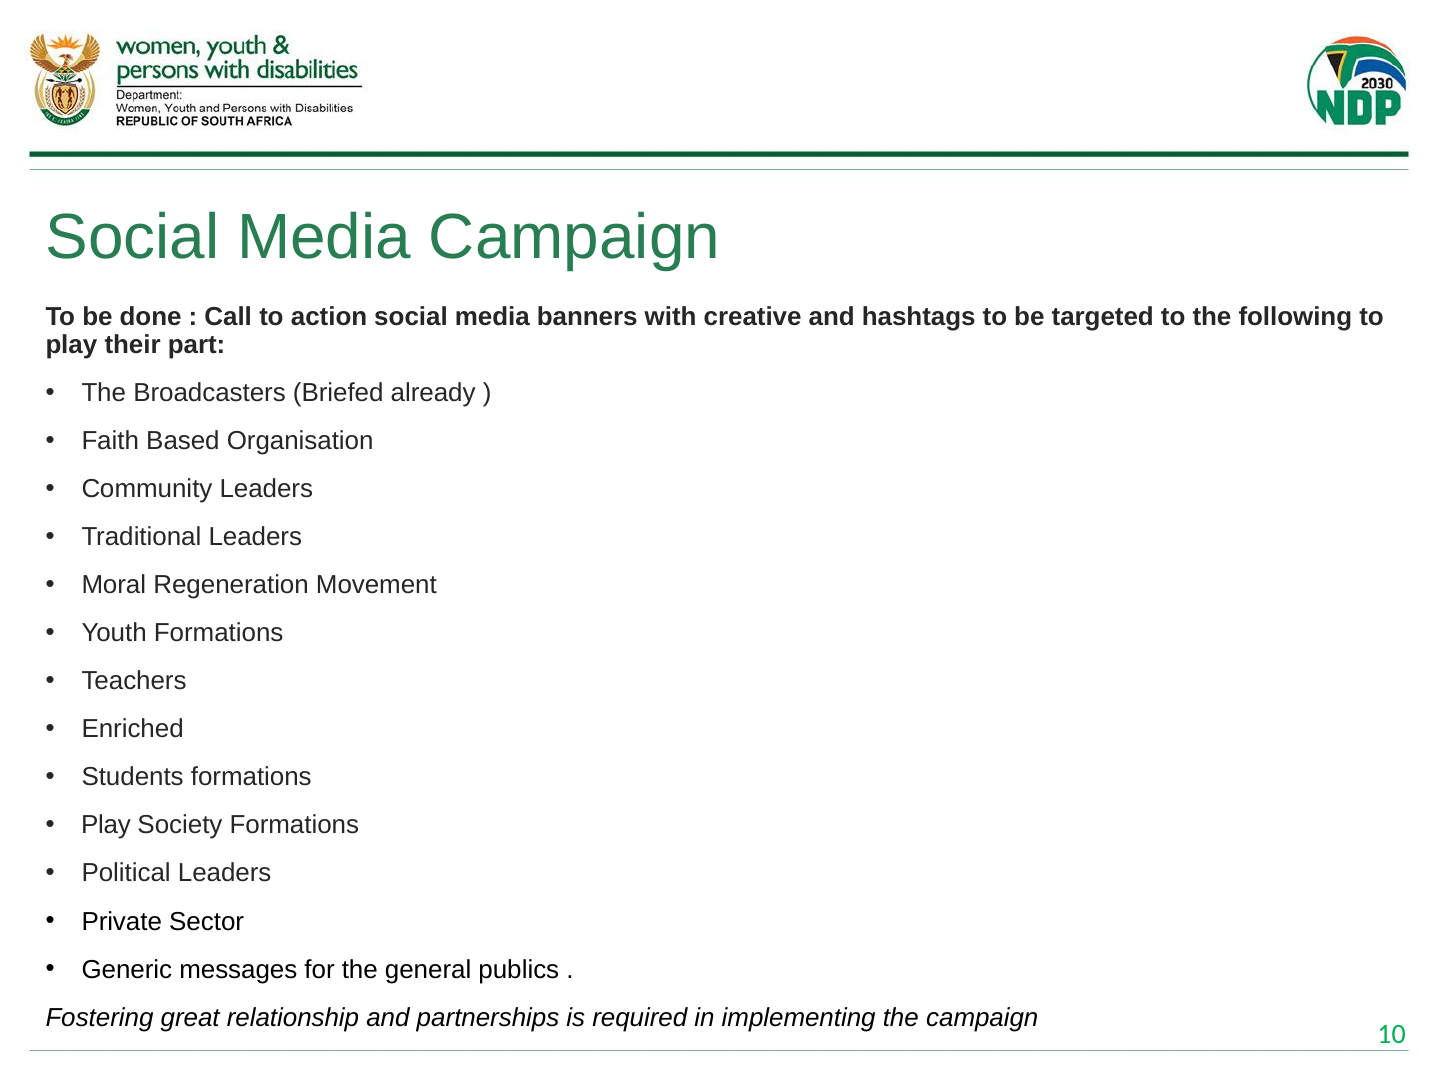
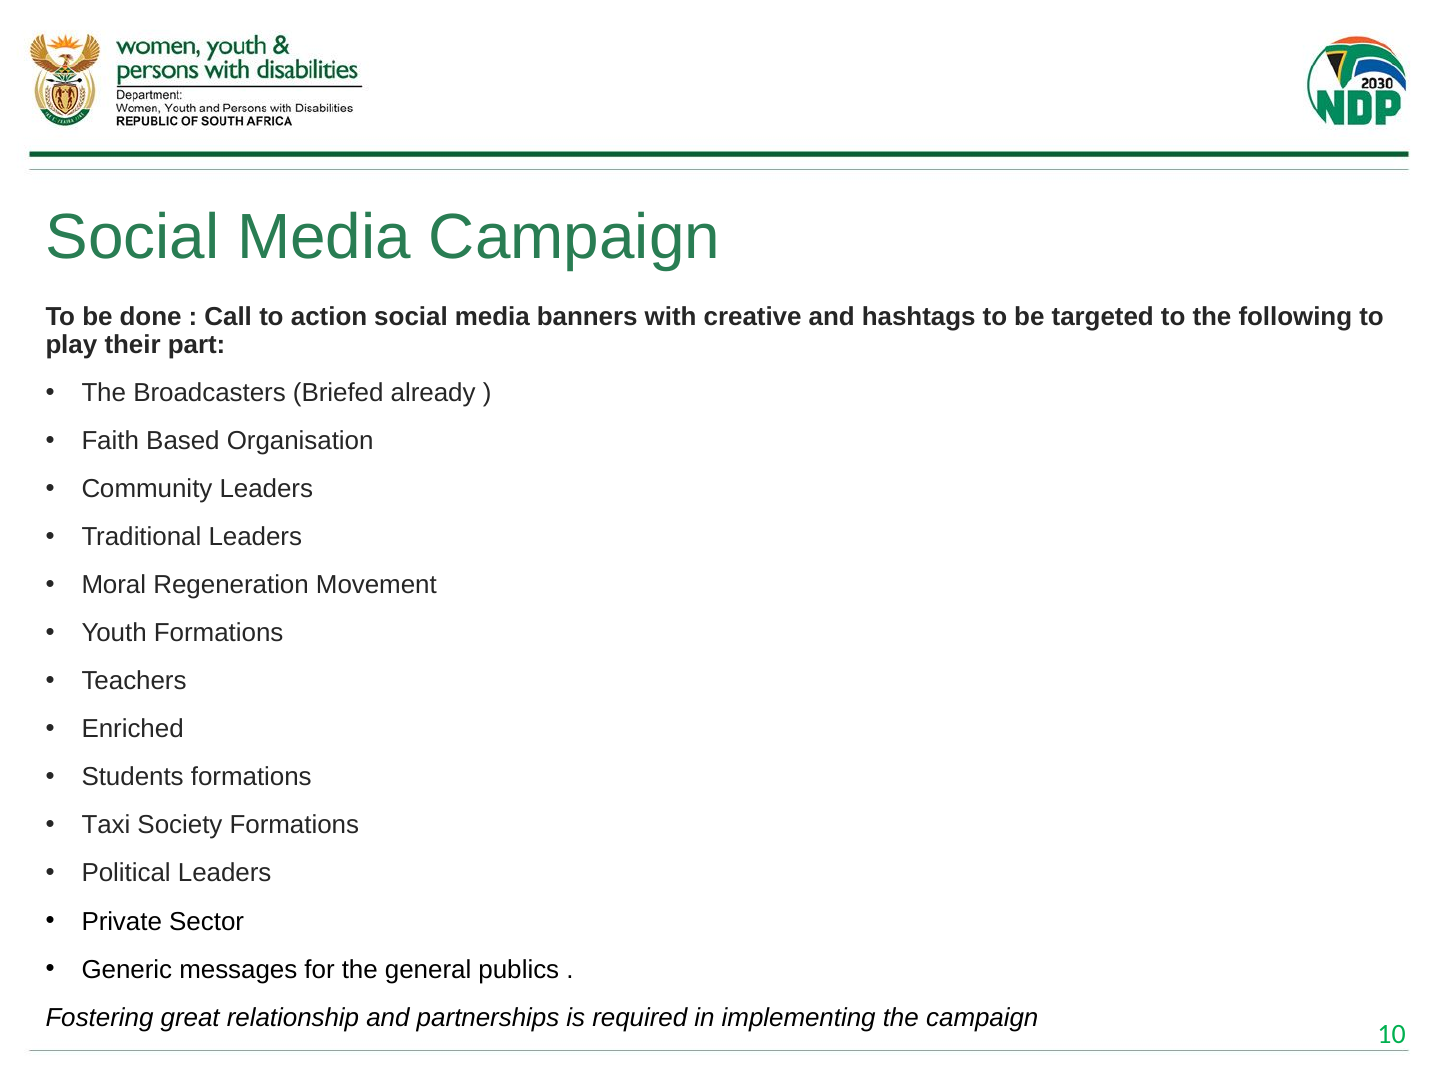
Play at (106, 825): Play -> Taxi
